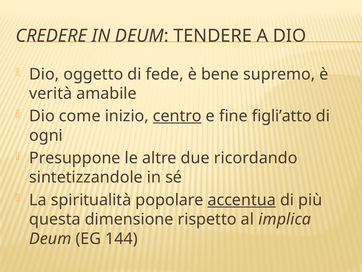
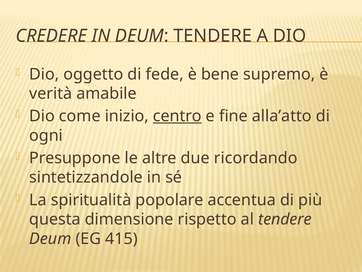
figli’atto: figli’atto -> alla’atto
accentua underline: present -> none
al implica: implica -> tendere
144: 144 -> 415
